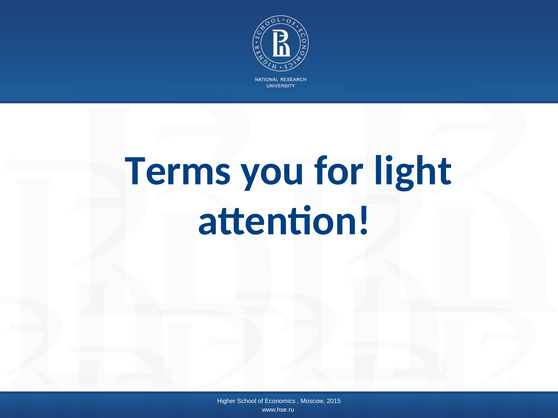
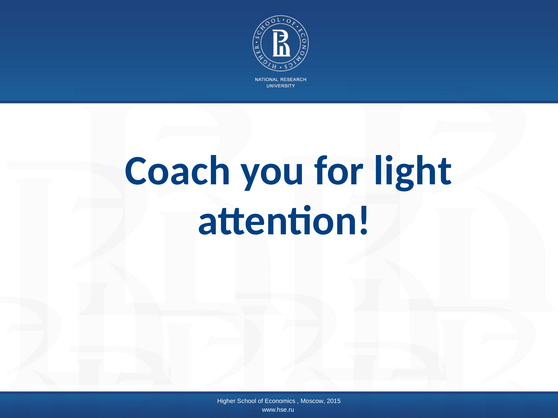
Terms: Terms -> Coach
